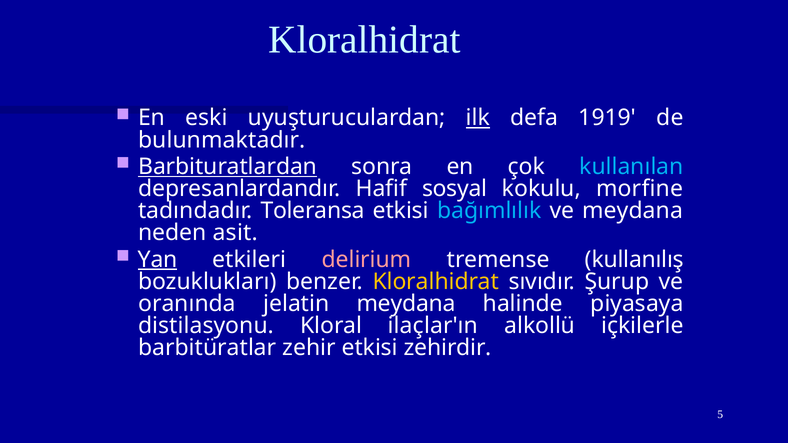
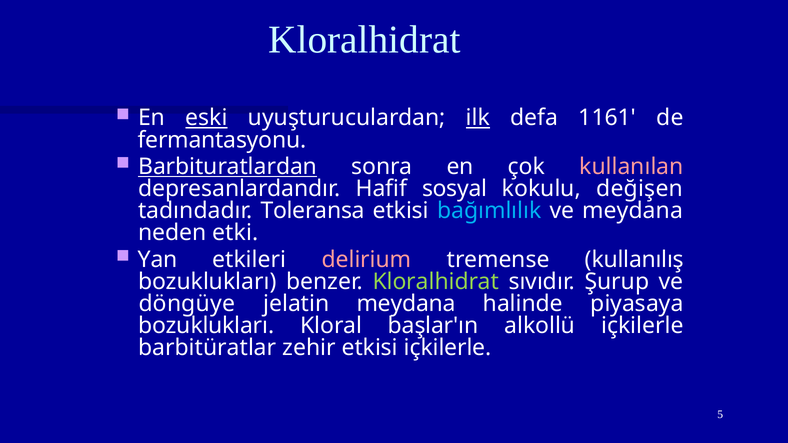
eski underline: none -> present
1919: 1919 -> 1161
bulunmaktadır: bulunmaktadır -> fermantasyonu
kullanılan colour: light blue -> pink
morfine: morfine -> değişen
asit: asit -> etki
Yan underline: present -> none
Kloralhidrat at (436, 282) colour: yellow -> light green
oranında: oranında -> döngüye
distilasyonu at (206, 326): distilasyonu -> bozuklukları
ilaçlar'ın: ilaçlar'ın -> başlar'ın
etkisi zehirdir: zehirdir -> içkilerle
